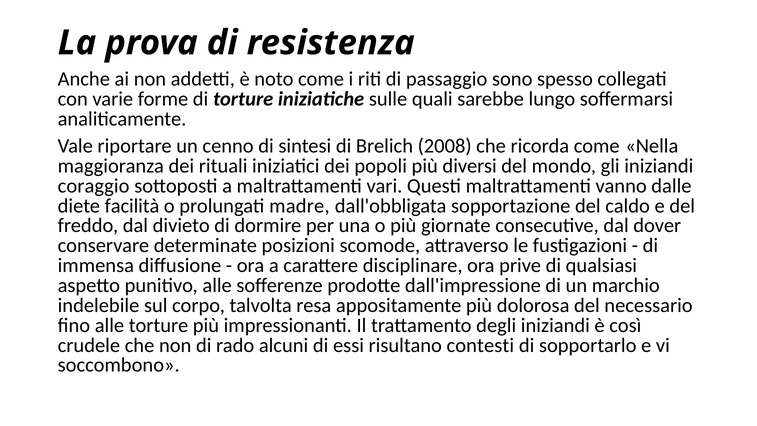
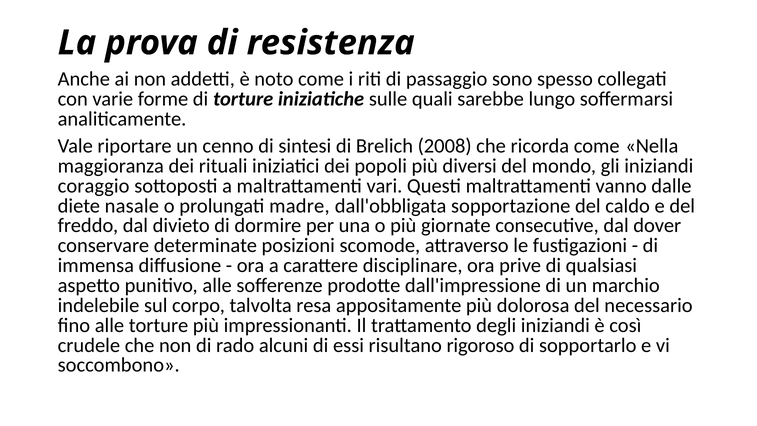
facilità: facilità -> nasale
contesti: contesti -> rigoroso
